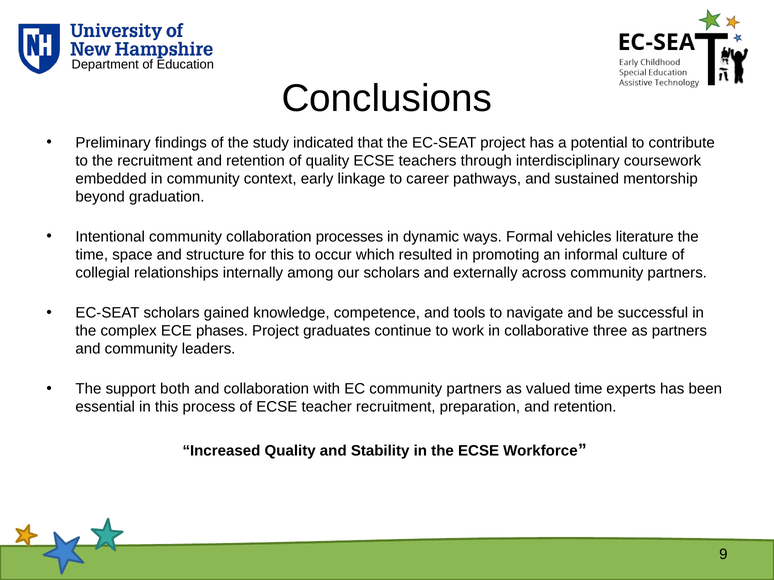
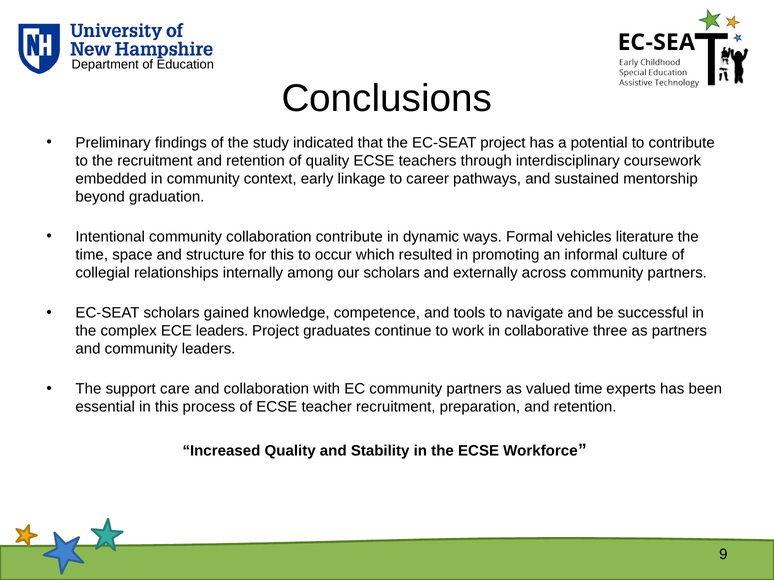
collaboration processes: processes -> contribute
ECE phases: phases -> leaders
both: both -> care
